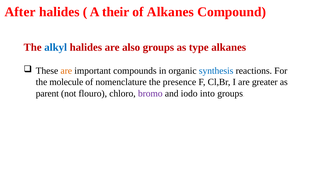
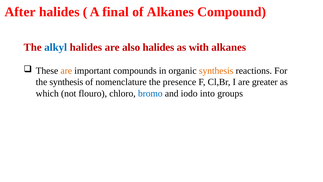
their: their -> final
also groups: groups -> halides
type: type -> with
synthesis at (216, 71) colour: blue -> orange
the molecule: molecule -> synthesis
parent: parent -> which
bromo colour: purple -> blue
